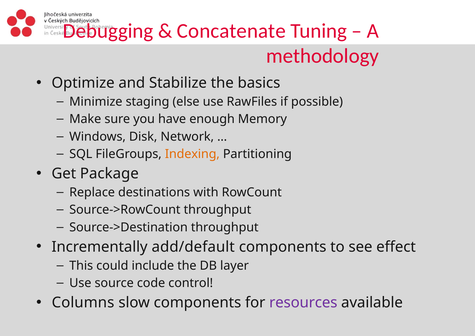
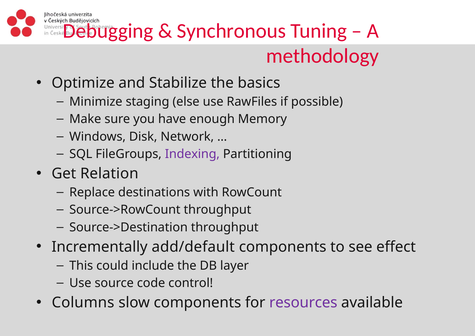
Concatenate: Concatenate -> Synchronous
Indexing colour: orange -> purple
Package: Package -> Relation
